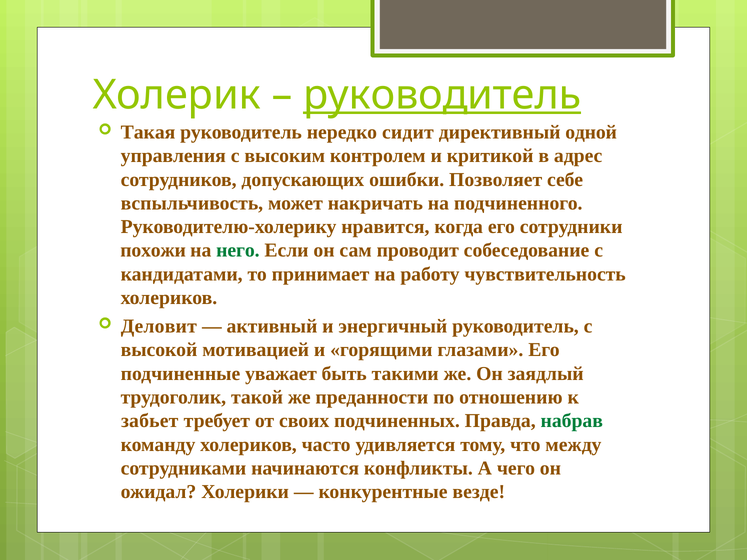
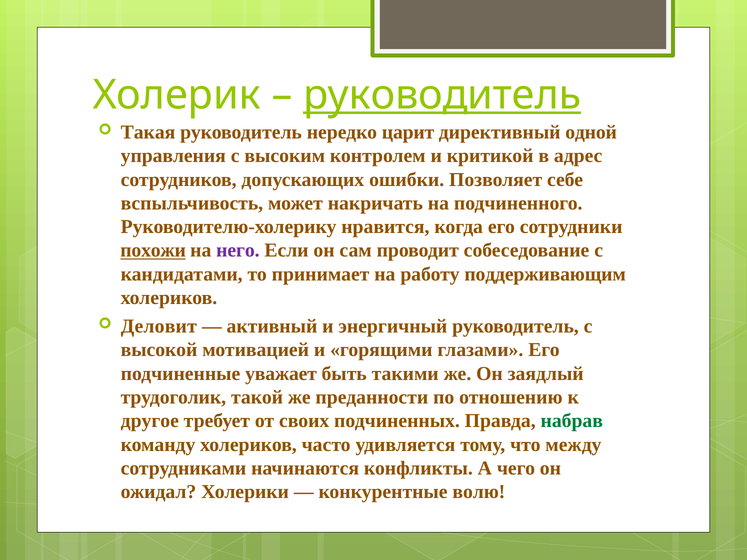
сидит: сидит -> царит
похожи underline: none -> present
него colour: green -> purple
чувствительность: чувствительность -> поддерживающим
забьет: забьет -> другое
везде: везде -> волю
